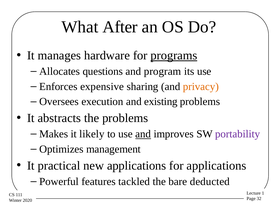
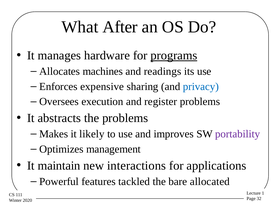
questions: questions -> machines
program: program -> readings
privacy colour: orange -> blue
existing: existing -> register
and at (143, 134) underline: present -> none
practical: practical -> maintain
new applications: applications -> interactions
deducted: deducted -> allocated
